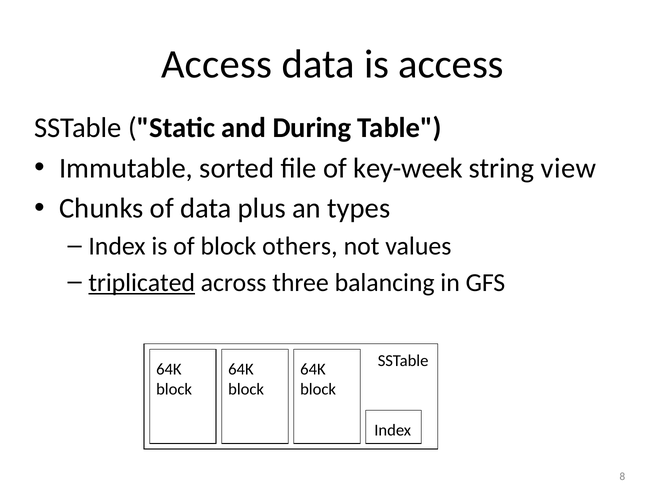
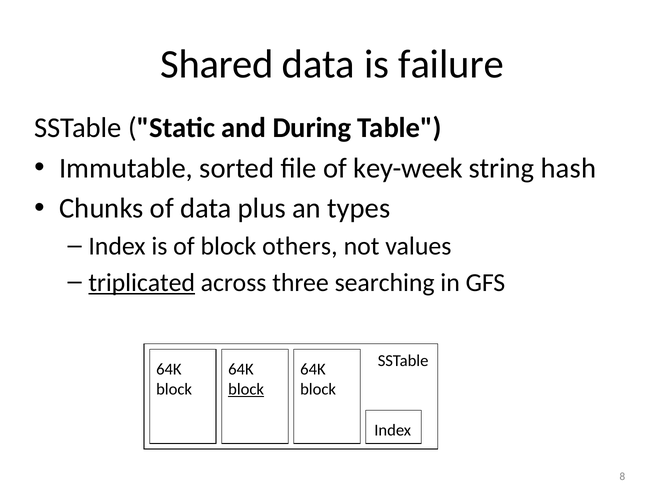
Access at (217, 64): Access -> Shared
is access: access -> failure
view: view -> hash
balancing: balancing -> searching
block at (246, 389) underline: none -> present
